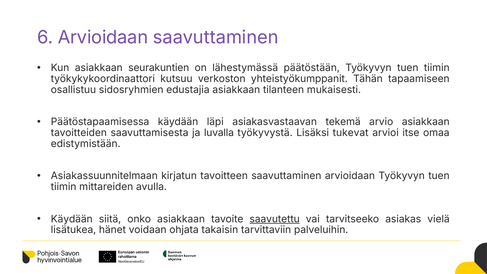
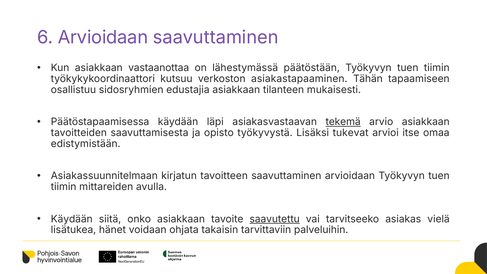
seurakuntien: seurakuntien -> vastaanottaa
yhteistyökumppanit: yhteistyökumppanit -> asiakastapaaminen
tekemä underline: none -> present
luvalla: luvalla -> opisto
